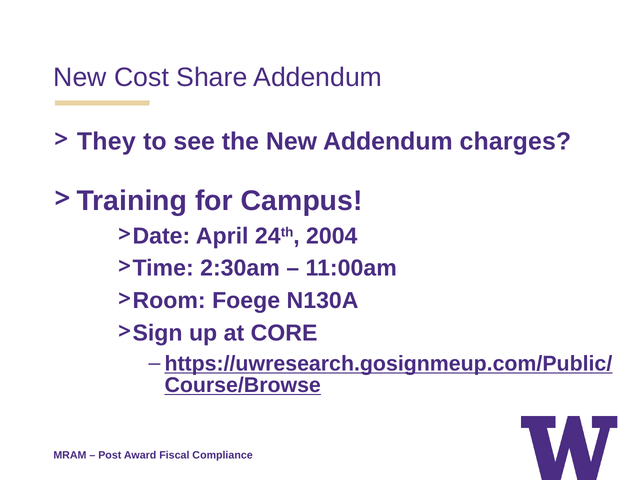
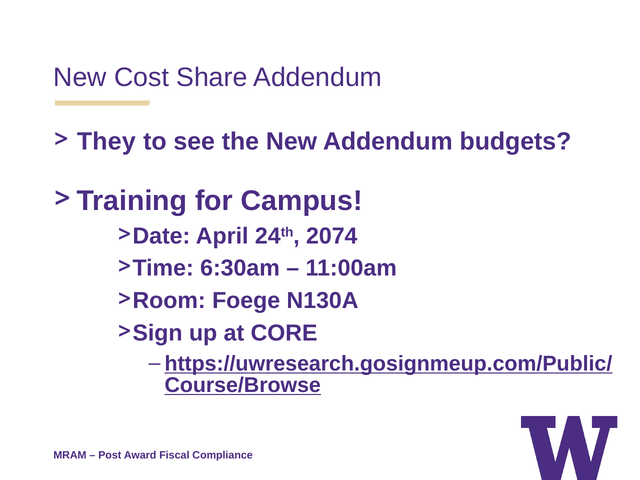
charges: charges -> budgets
2004: 2004 -> 2074
2:30am: 2:30am -> 6:30am
